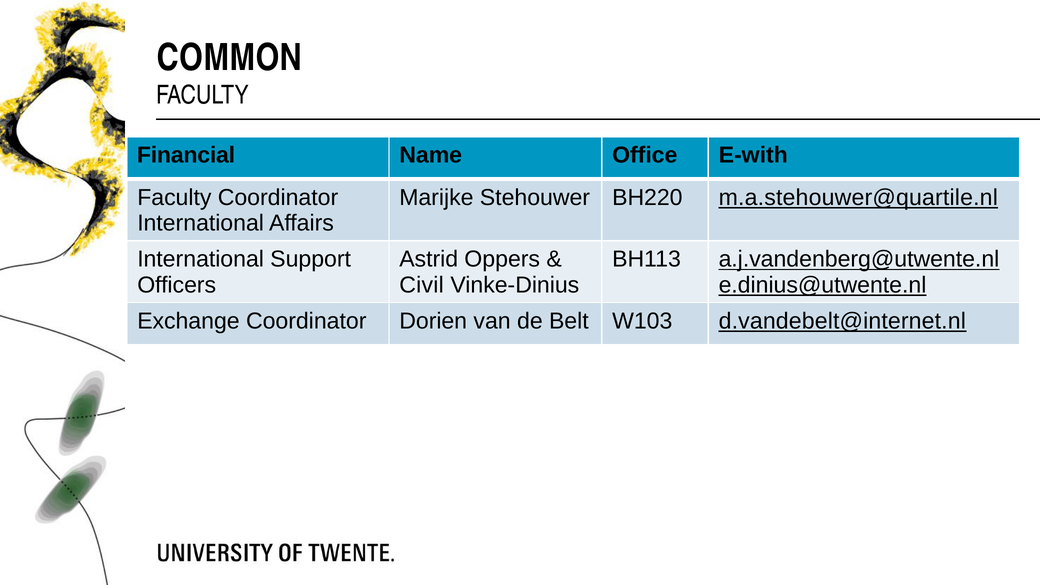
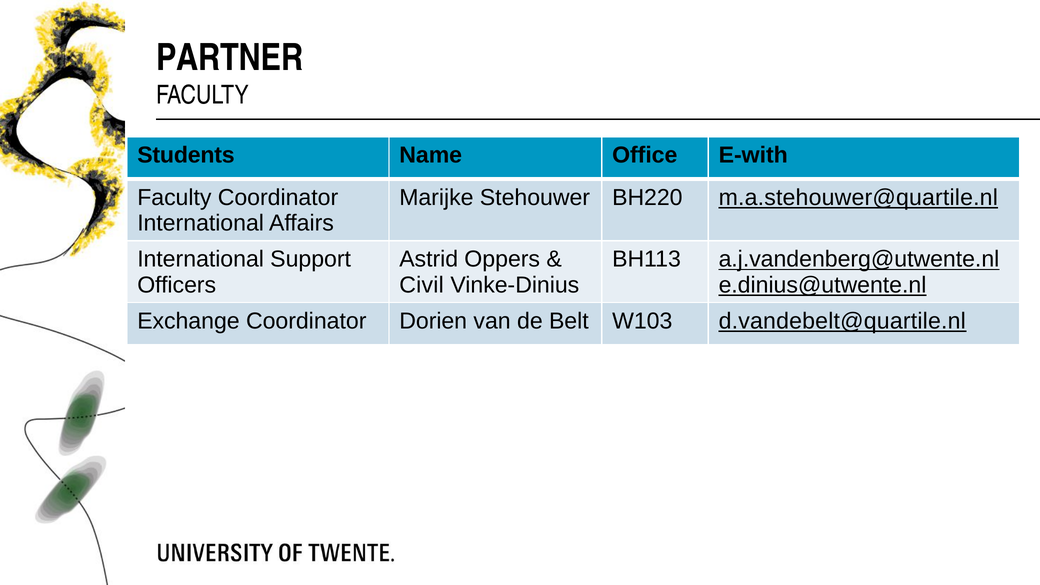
COMMON: COMMON -> PARTNER
Financial: Financial -> Students
d.vandebelt@internet.nl: d.vandebelt@internet.nl -> d.vandebelt@quartile.nl
